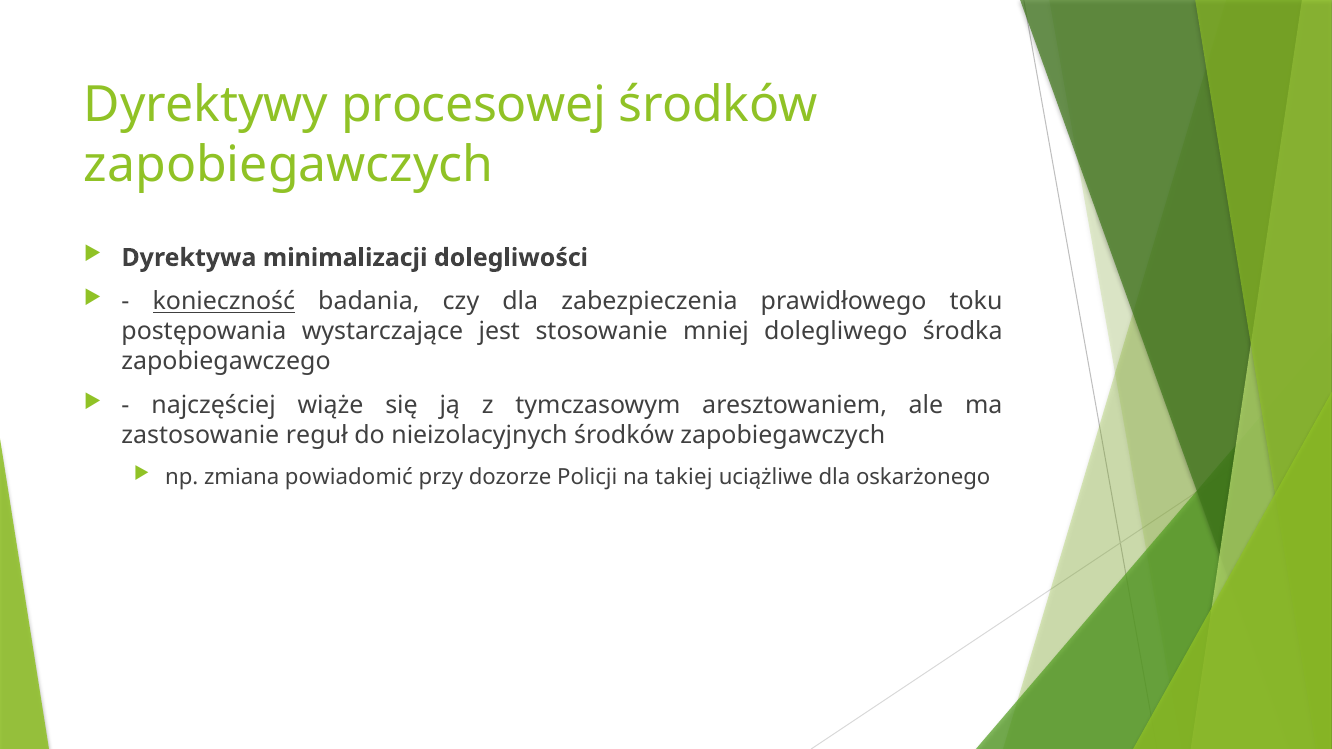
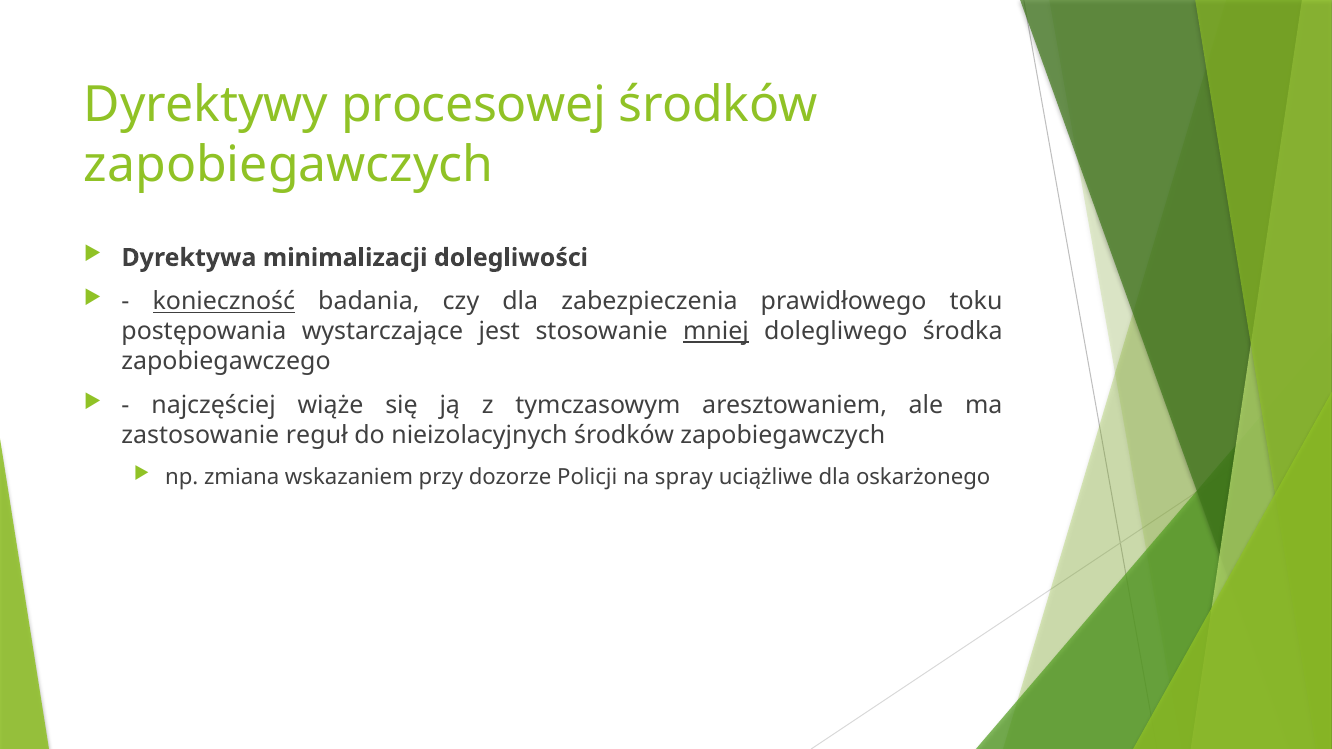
mniej underline: none -> present
powiadomić: powiadomić -> wskazaniem
takiej: takiej -> spray
